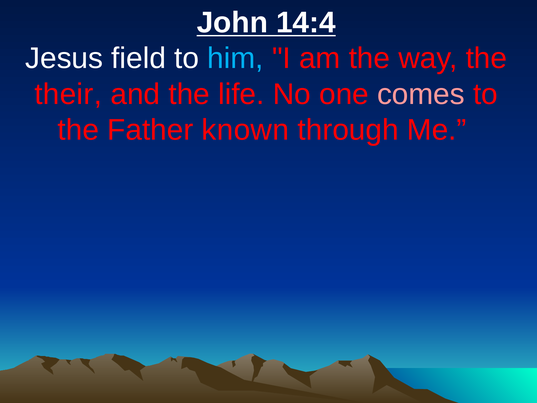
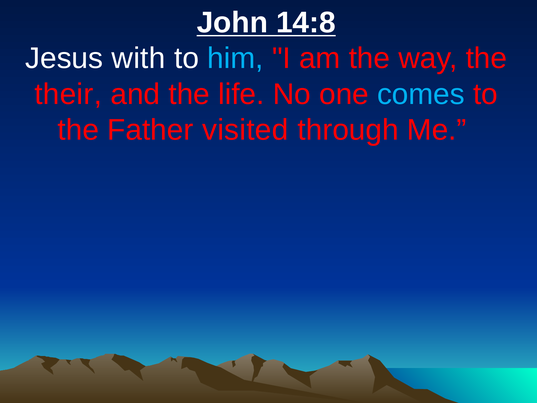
14:4: 14:4 -> 14:8
field: field -> with
comes colour: pink -> light blue
known: known -> visited
